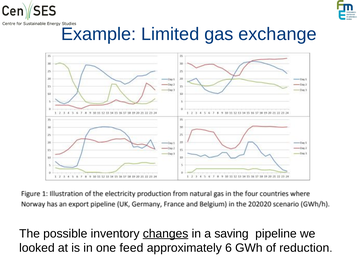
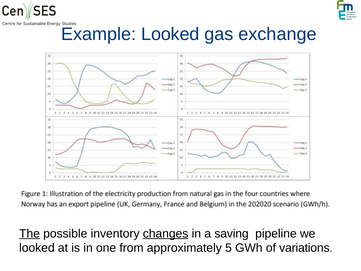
Example Limited: Limited -> Looked
The underline: none -> present
feed: feed -> from
6: 6 -> 5
reduction: reduction -> variations
